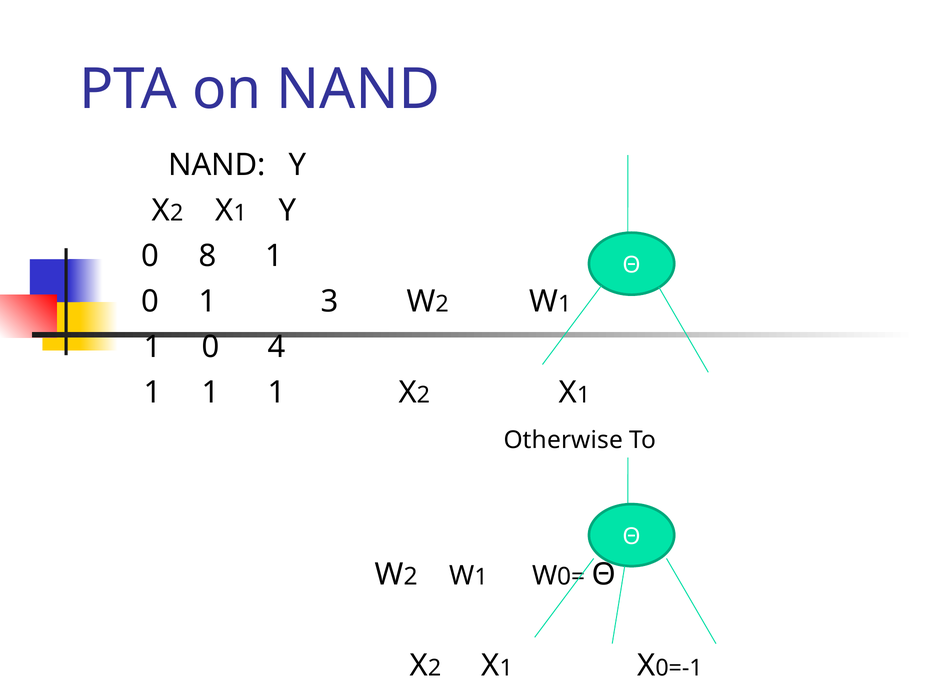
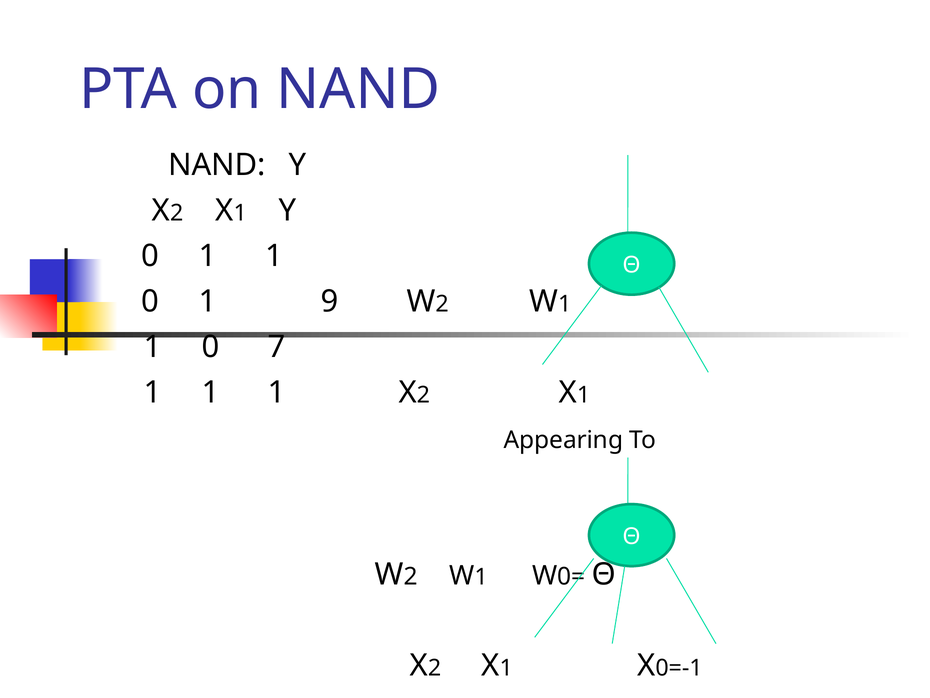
8 at (208, 256): 8 -> 1
3: 3 -> 9
4: 4 -> 7
Otherwise: Otherwise -> Appearing
